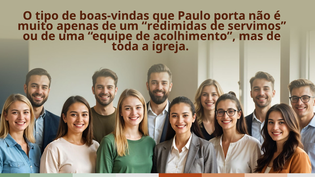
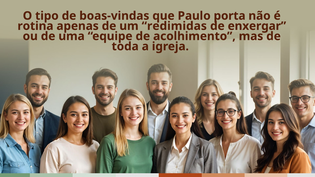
muito: muito -> rotina
servimos: servimos -> enxergar
